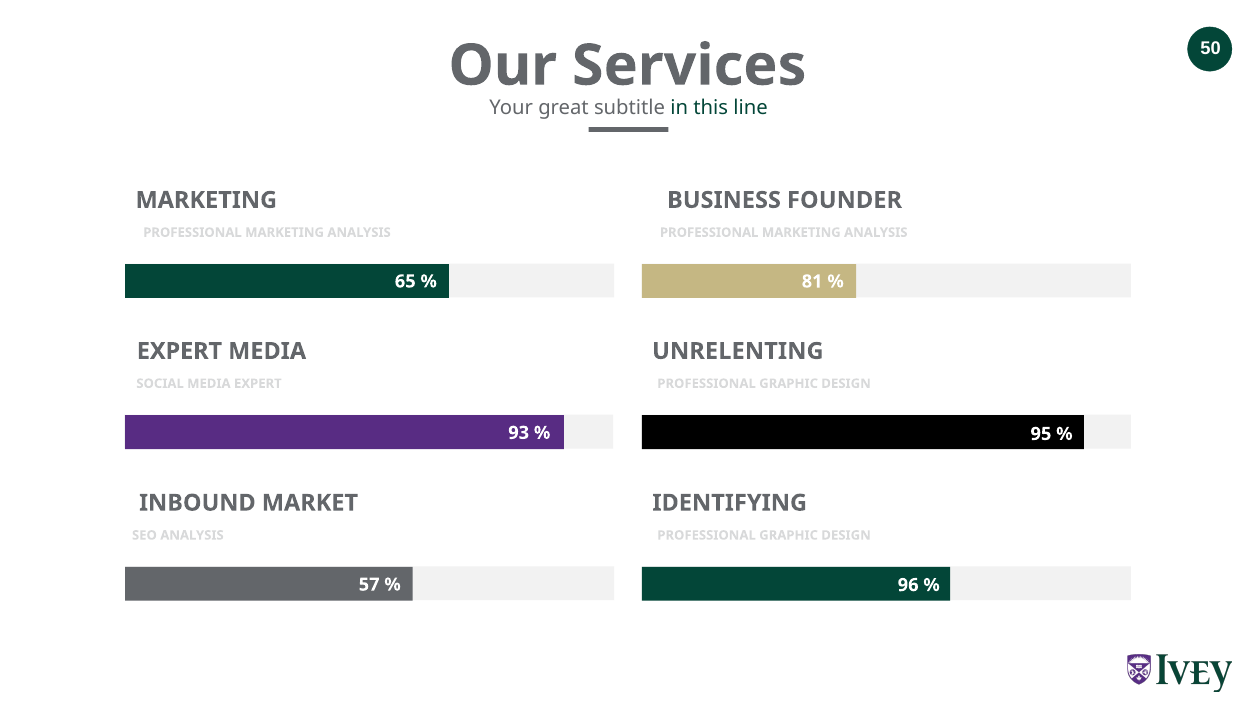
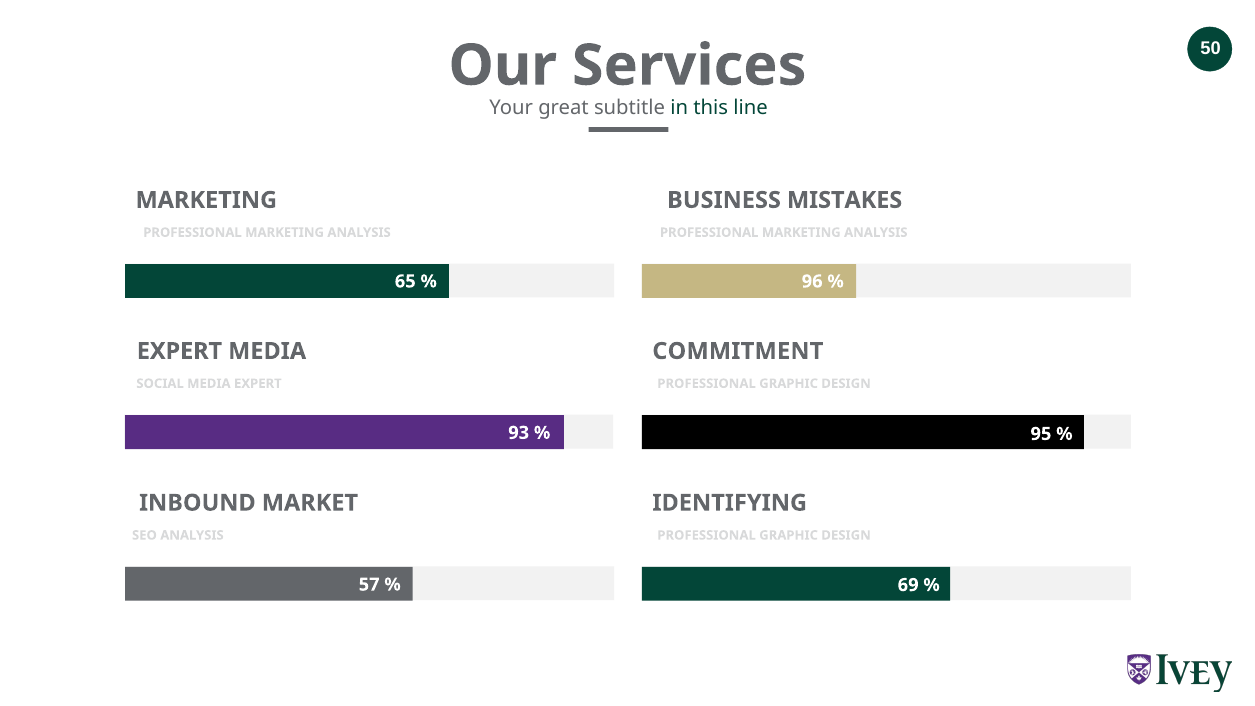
FOUNDER: FOUNDER -> MISTAKES
81: 81 -> 96
UNRELENTING: UNRELENTING -> COMMITMENT
96: 96 -> 69
